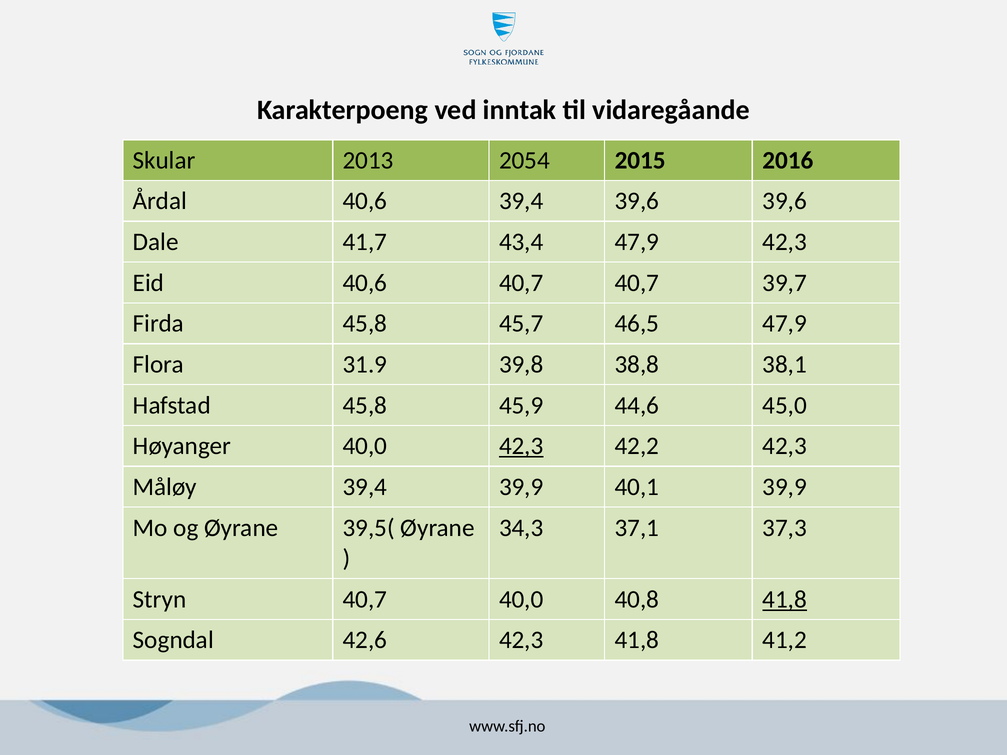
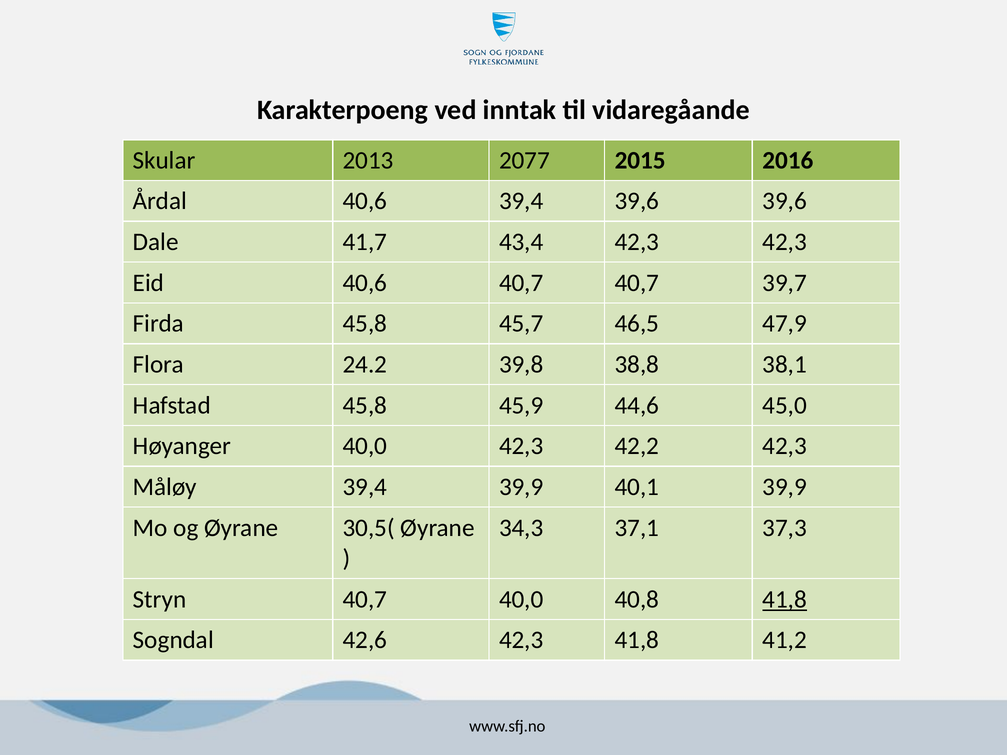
2054: 2054 -> 2077
43,4 47,9: 47,9 -> 42,3
31.9: 31.9 -> 24.2
42,3 at (521, 446) underline: present -> none
39,5(: 39,5( -> 30,5(
